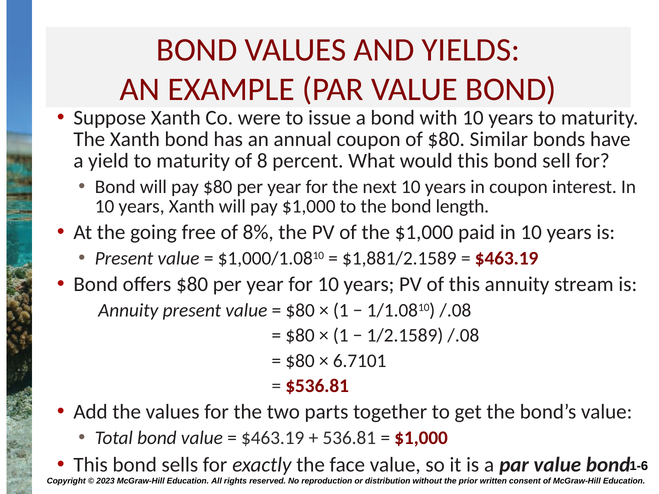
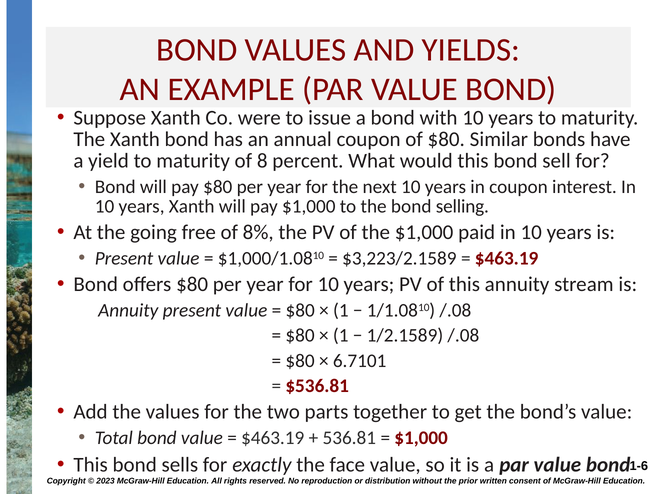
length: length -> selling
$1,881/2.1589: $1,881/2.1589 -> $3,223/2.1589
